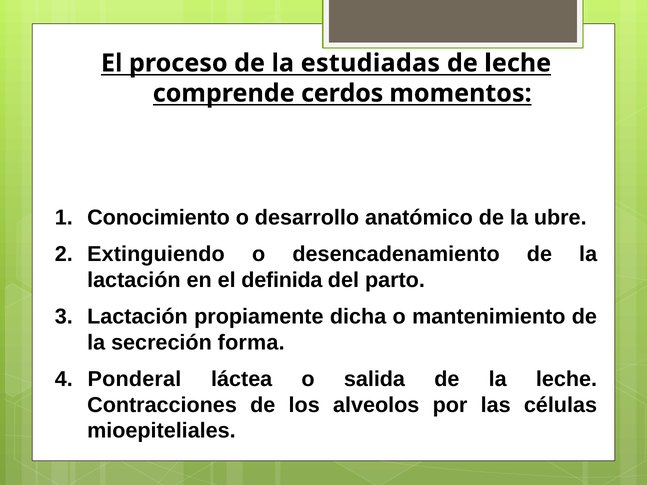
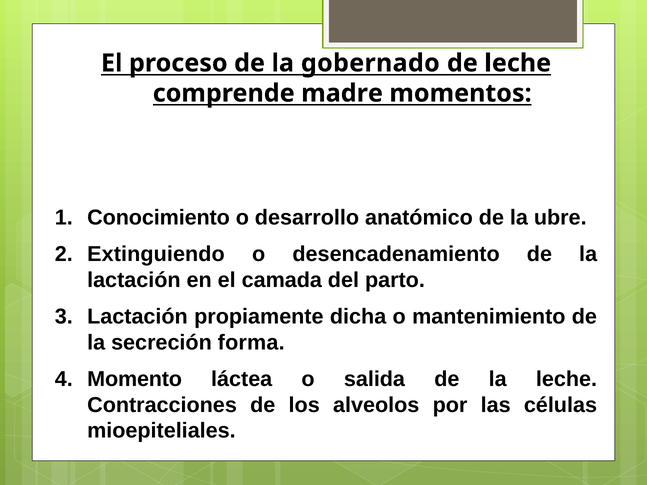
estudiadas: estudiadas -> gobernado
cerdos: cerdos -> madre
definida: definida -> camada
Ponderal: Ponderal -> Momento
